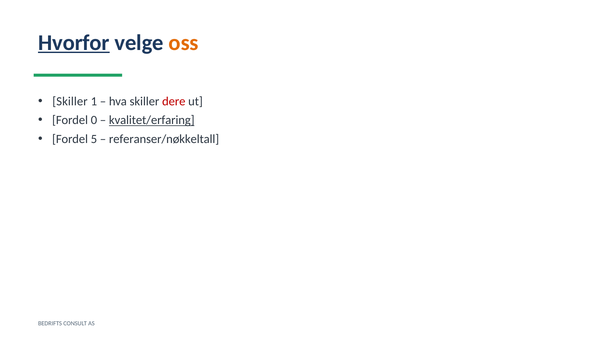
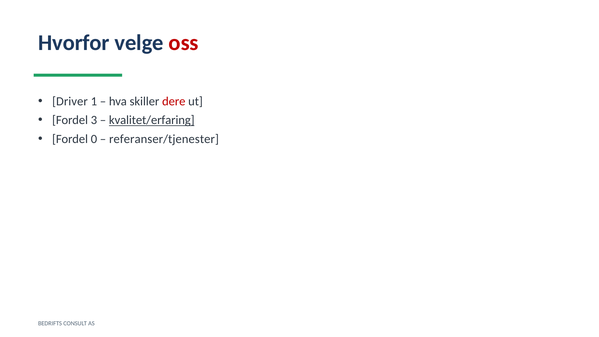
Hvorfor underline: present -> none
oss colour: orange -> red
Skiller at (70, 101): Skiller -> Driver
0: 0 -> 3
5: 5 -> 0
referanser/nøkkeltall: referanser/nøkkeltall -> referanser/tjenester
